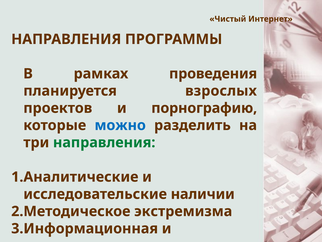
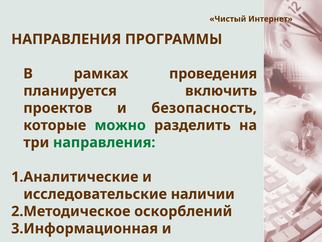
взрослых: взрослых -> включить
порнографию: порнографию -> безопасность
можно colour: blue -> green
экстремизма: экстремизма -> оскорблений
